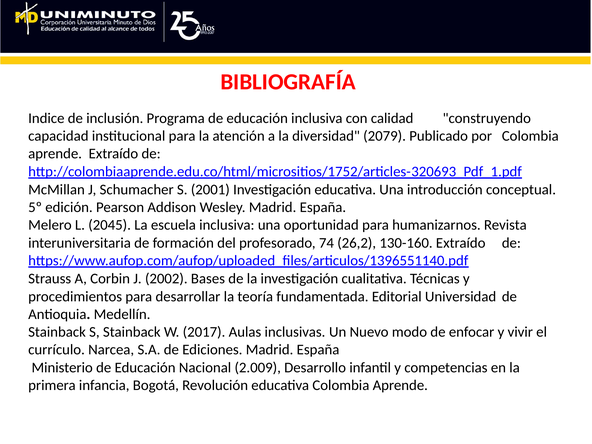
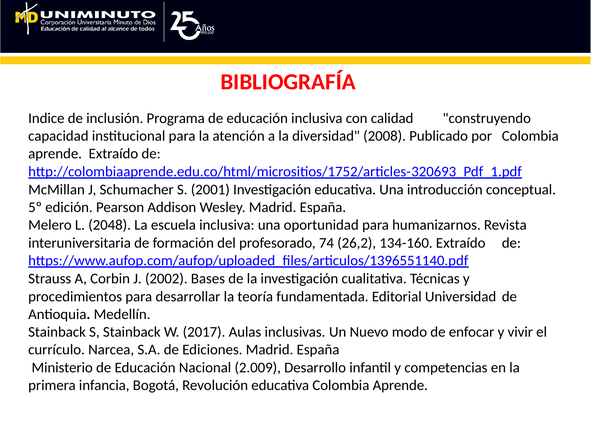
2079: 2079 -> 2008
2045: 2045 -> 2048
130-160: 130-160 -> 134-160
